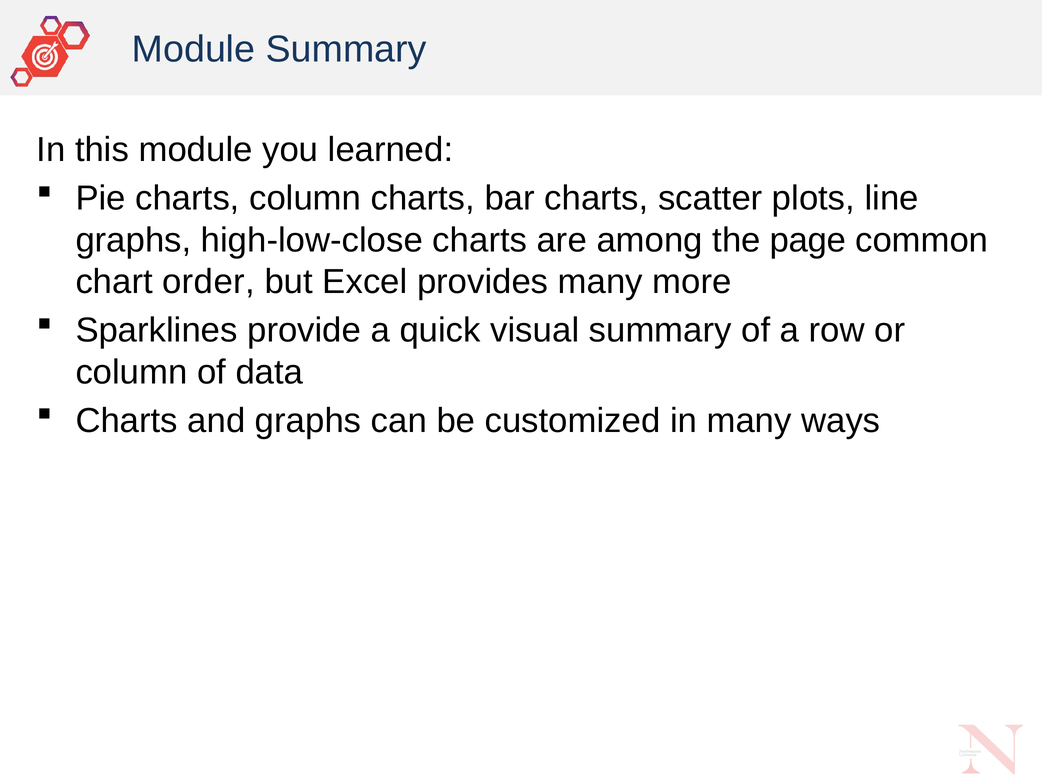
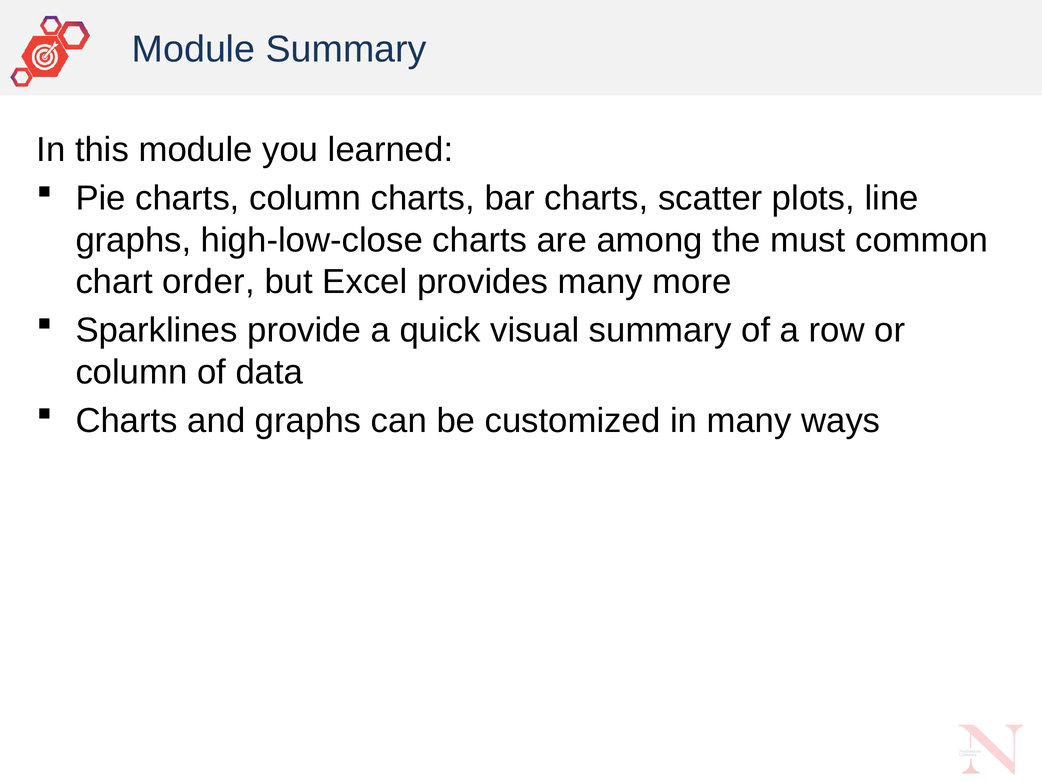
page: page -> must
